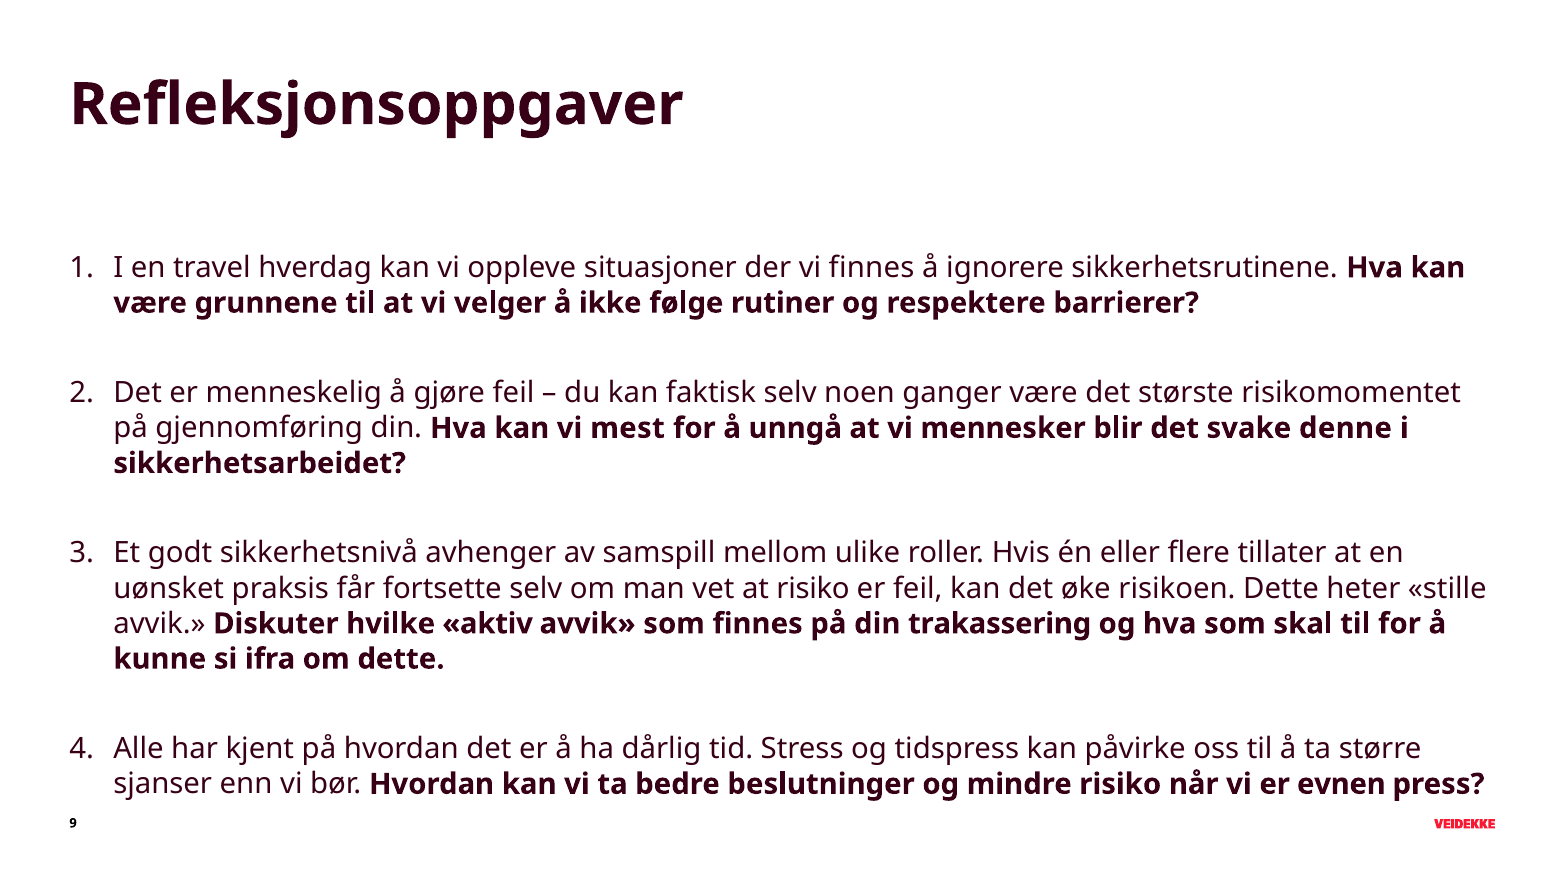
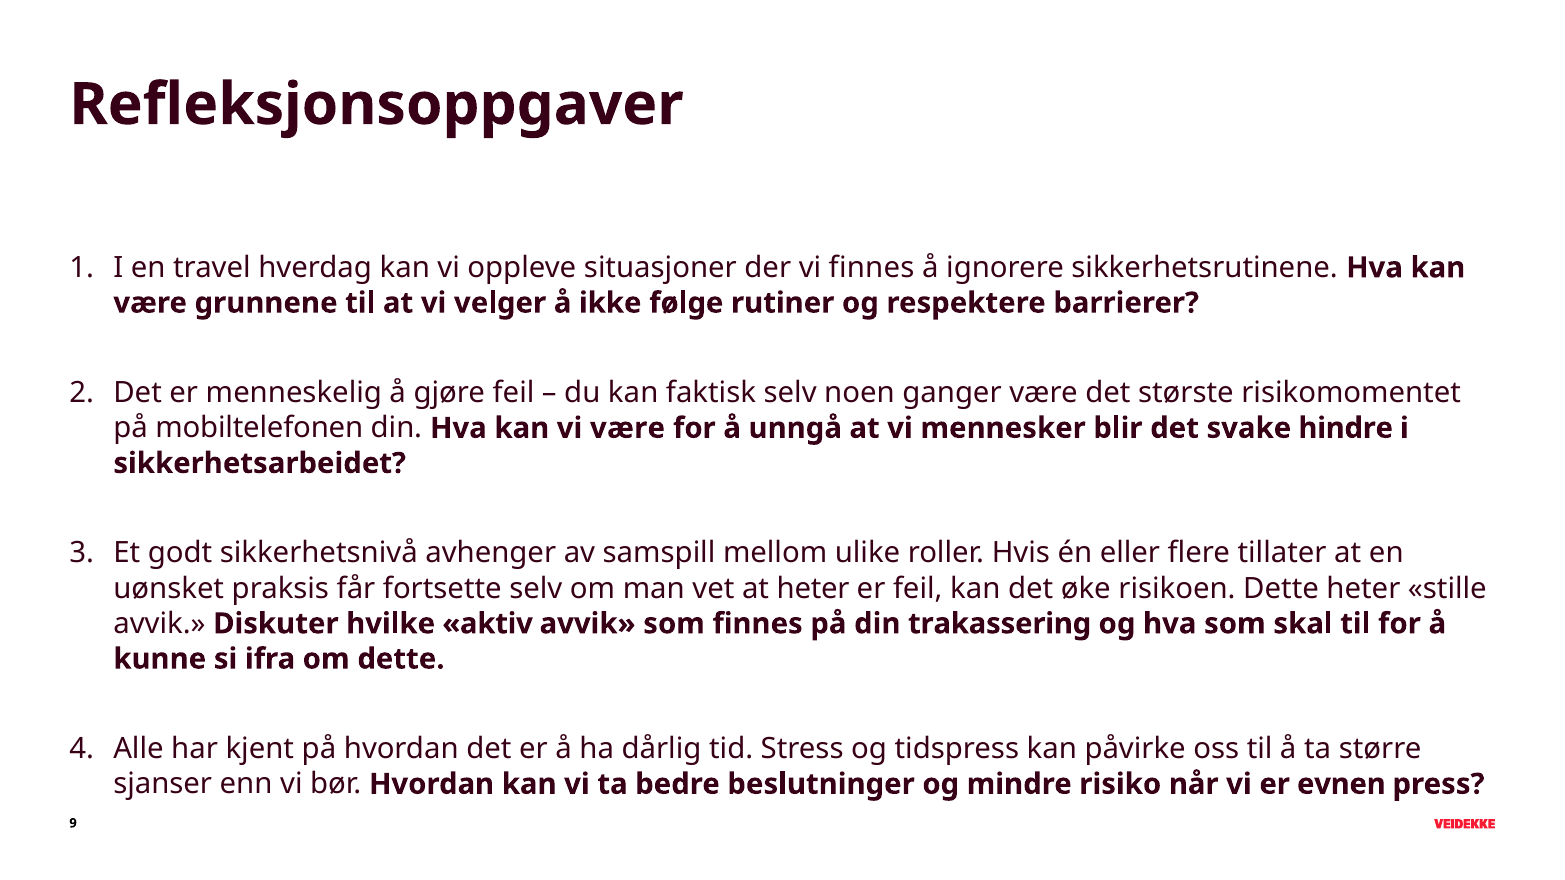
gjennomføring: gjennomføring -> mobiltelefonen
vi mest: mest -> være
denne: denne -> hindre
at risiko: risiko -> heter
